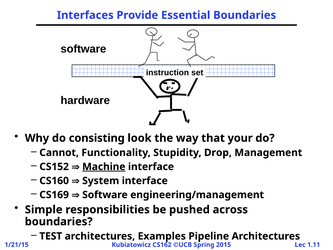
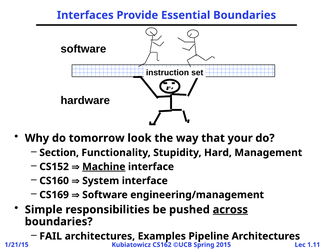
consisting: consisting -> tomorrow
Cannot: Cannot -> Section
Drop: Drop -> Hard
across underline: none -> present
TEST: TEST -> FAIL
